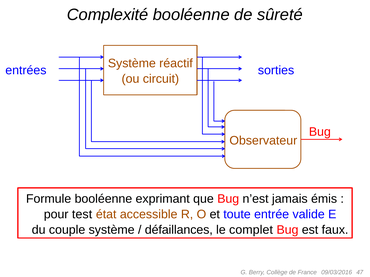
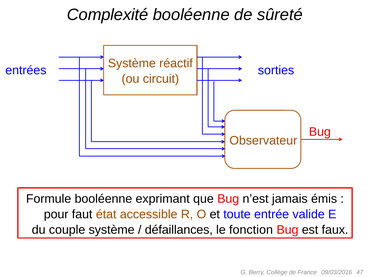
test: test -> faut
complet: complet -> fonction
